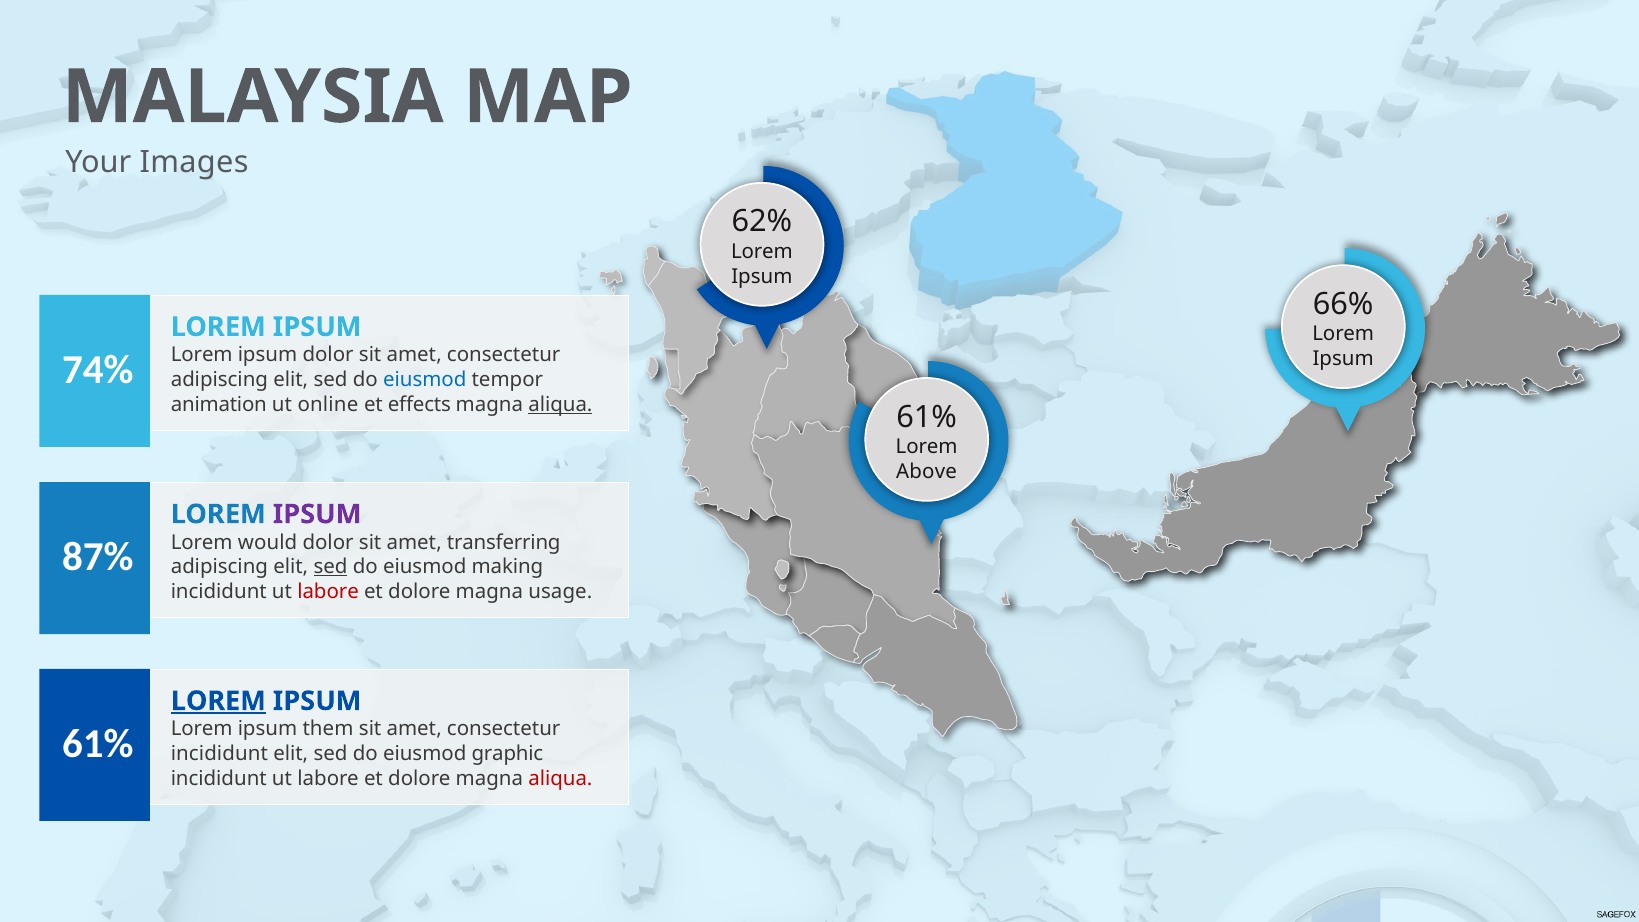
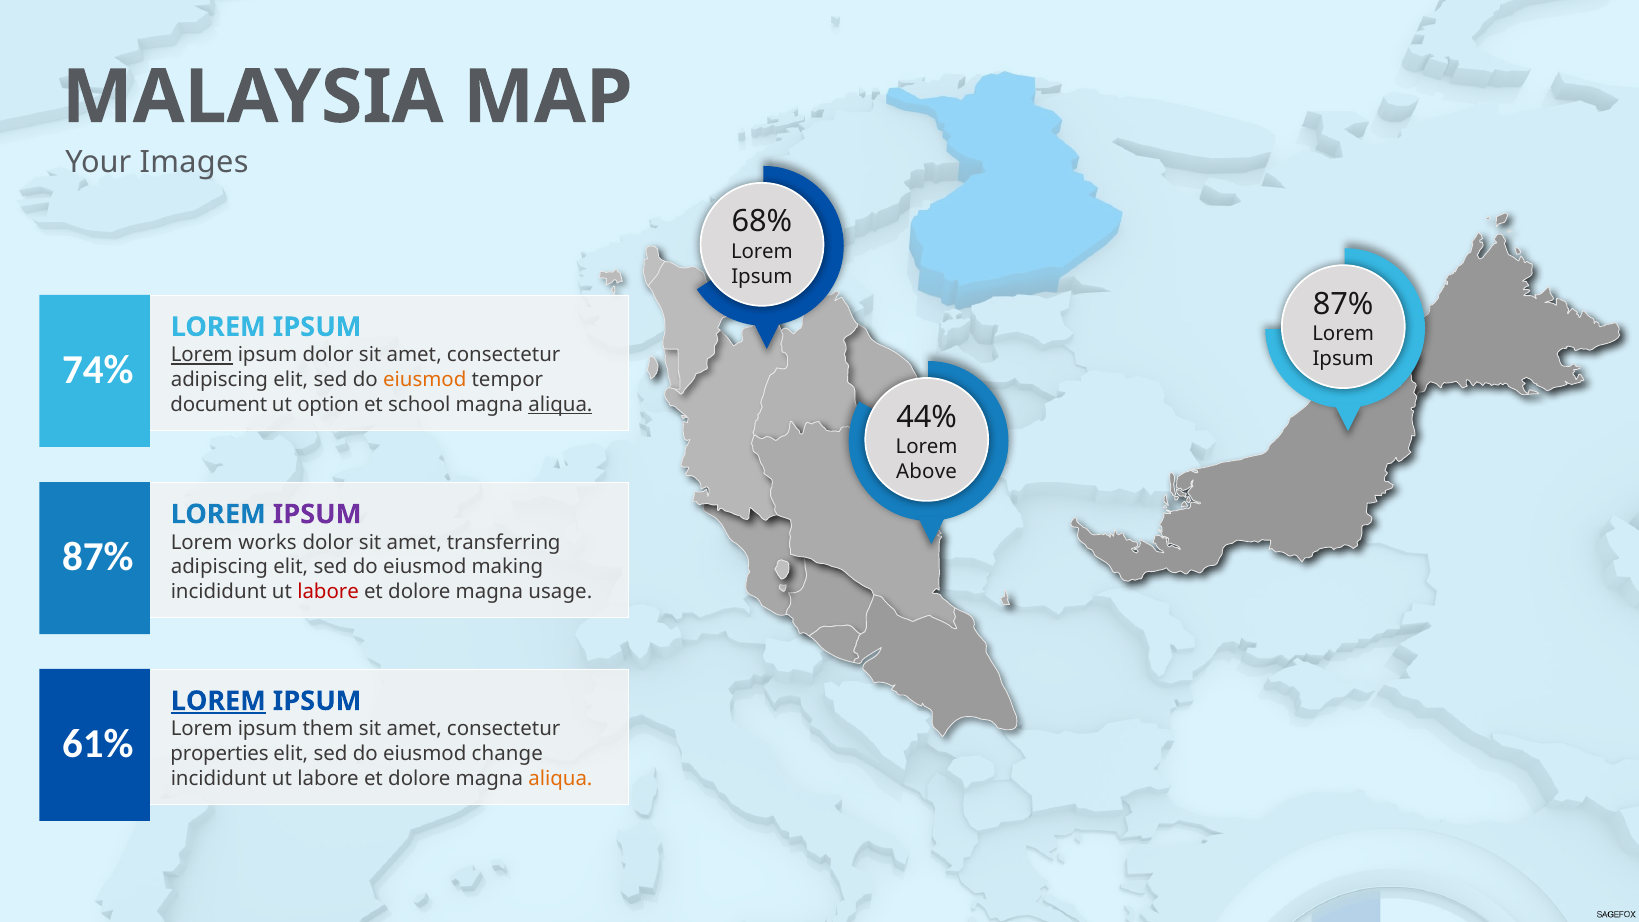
62%: 62% -> 68%
66% at (1343, 304): 66% -> 87%
Lorem at (202, 355) underline: none -> present
eiusmod at (425, 380) colour: blue -> orange
animation: animation -> document
online: online -> option
effects: effects -> school
61% at (927, 417): 61% -> 44%
would: would -> works
sed at (330, 567) underline: present -> none
incididunt at (219, 754): incididunt -> properties
graphic: graphic -> change
aliqua at (560, 778) colour: red -> orange
